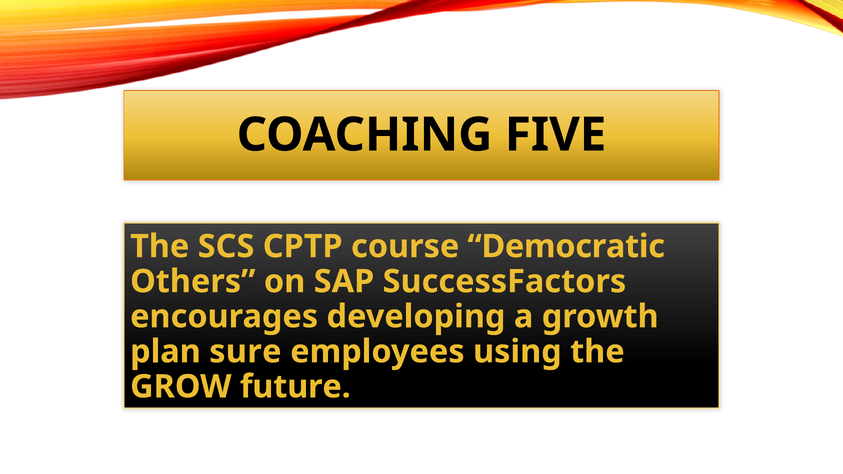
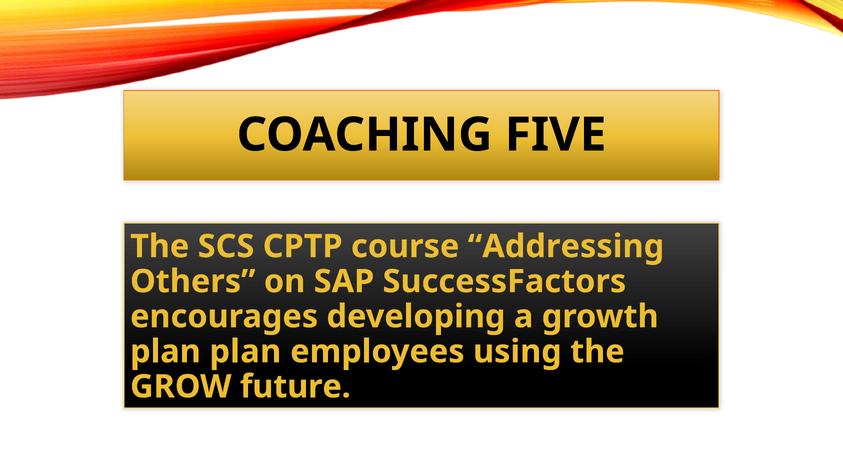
Democratic: Democratic -> Addressing
plan sure: sure -> plan
